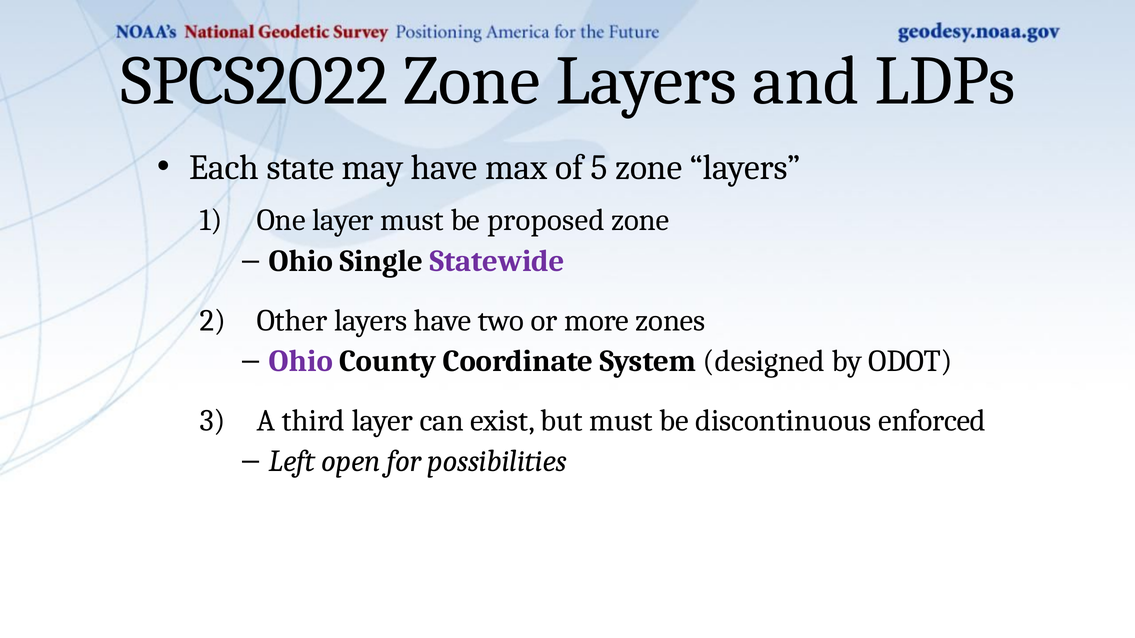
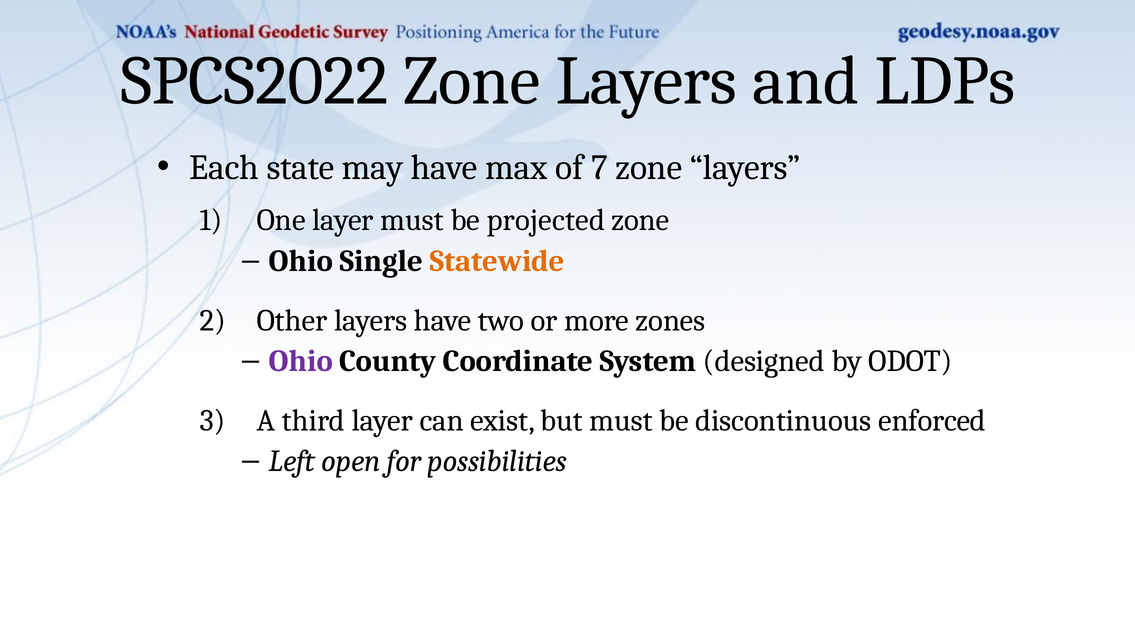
5: 5 -> 7
proposed: proposed -> projected
Statewide colour: purple -> orange
